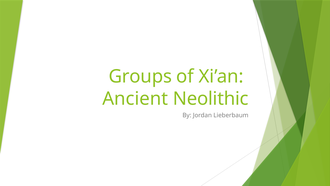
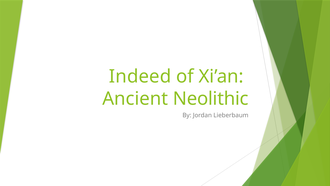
Groups: Groups -> Indeed
